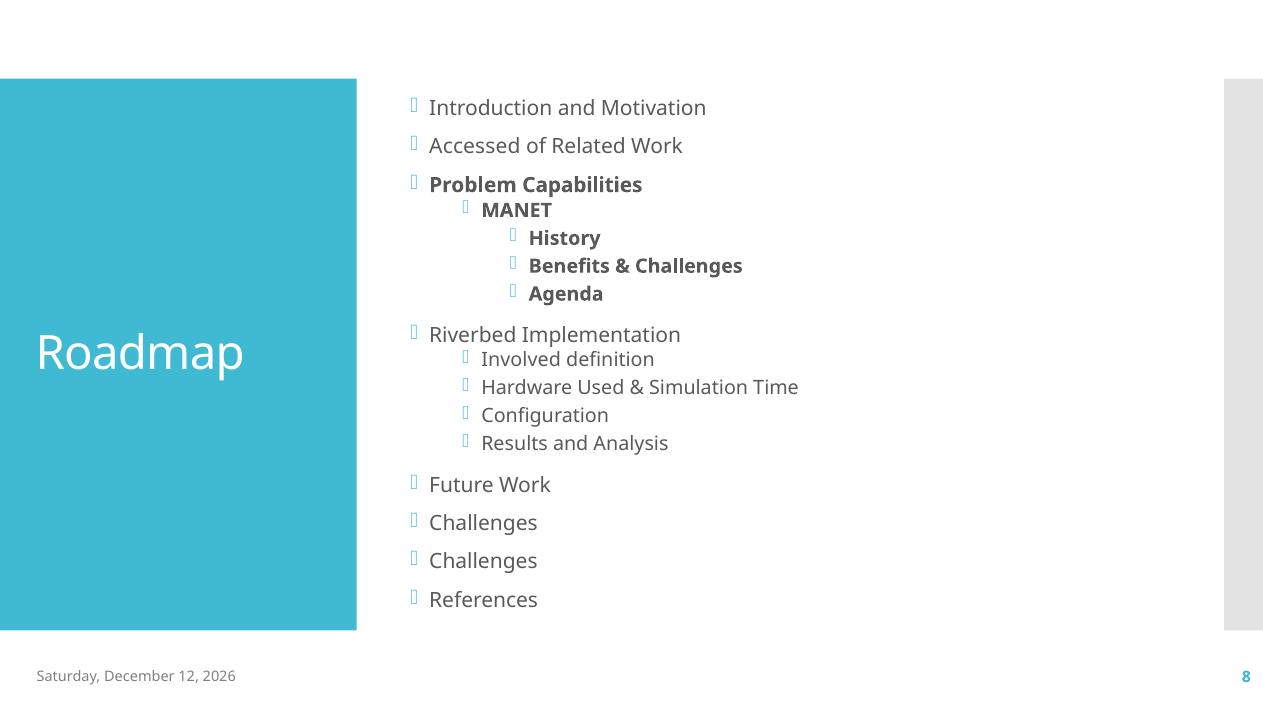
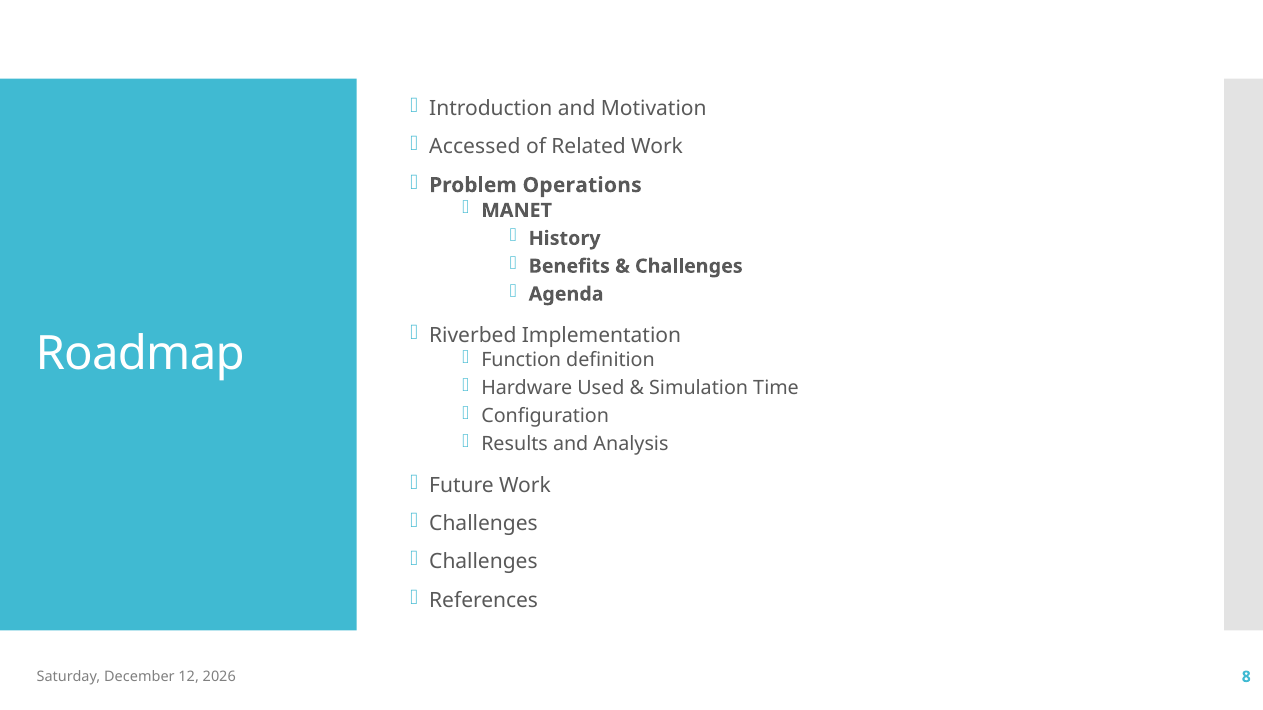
Capabilities: Capabilities -> Operations
Involved: Involved -> Function
